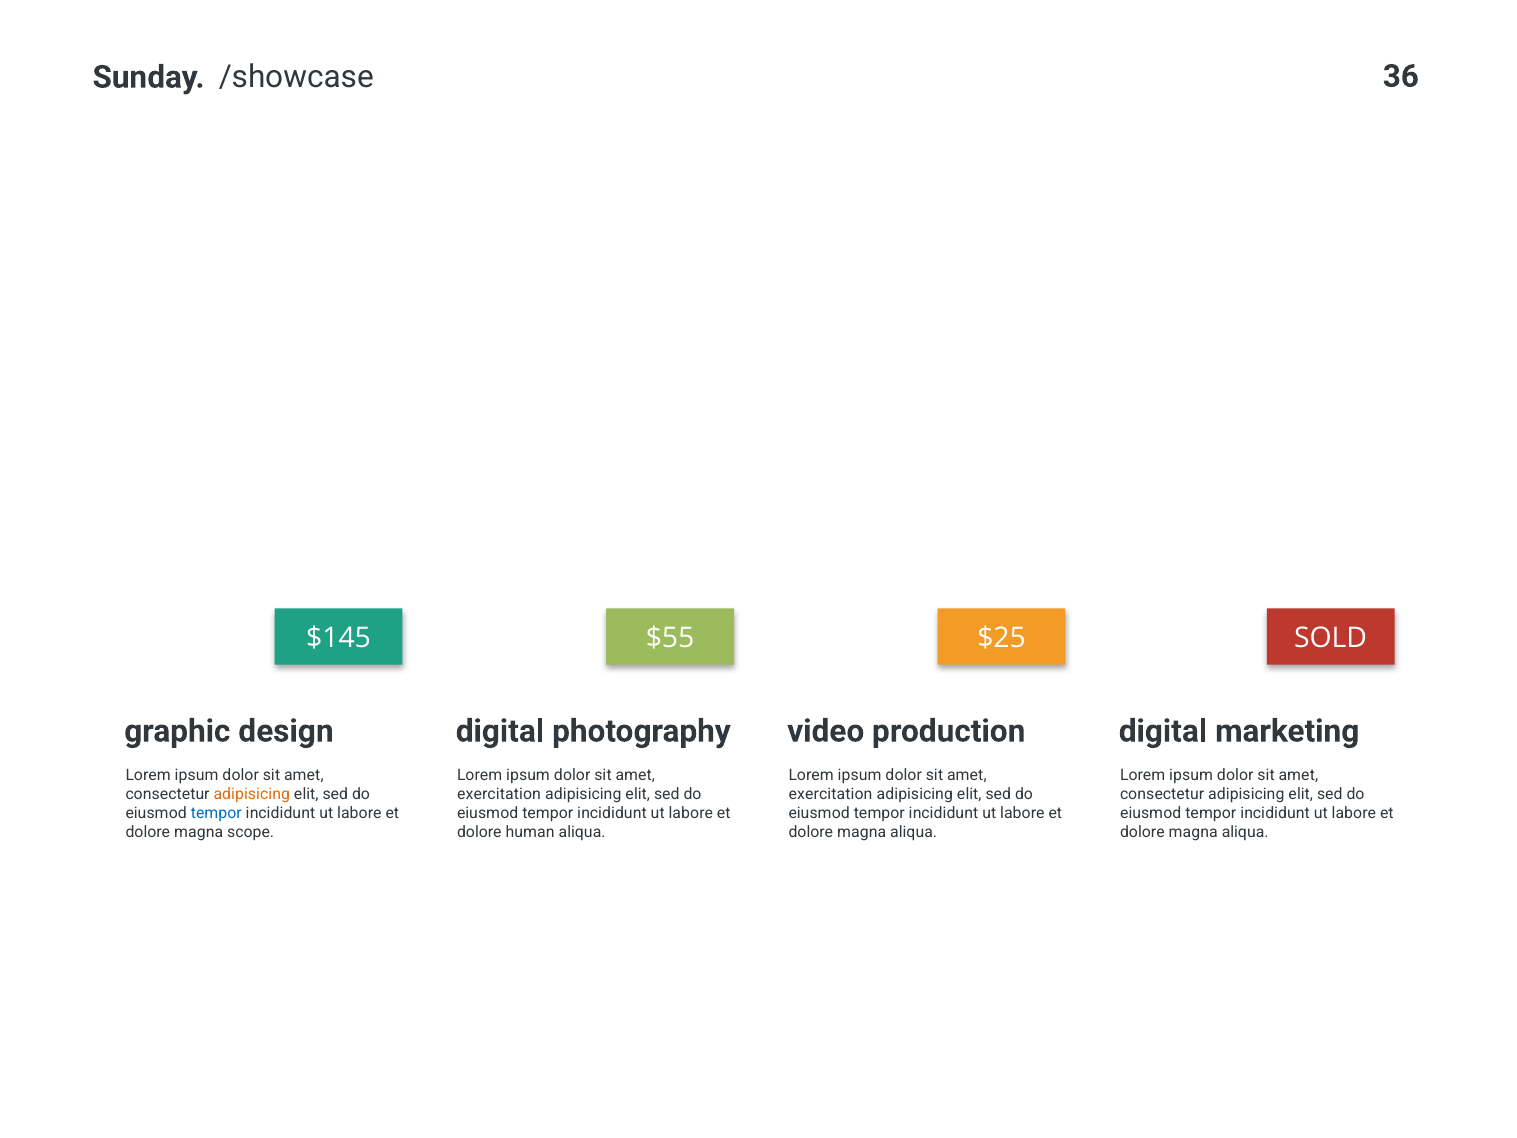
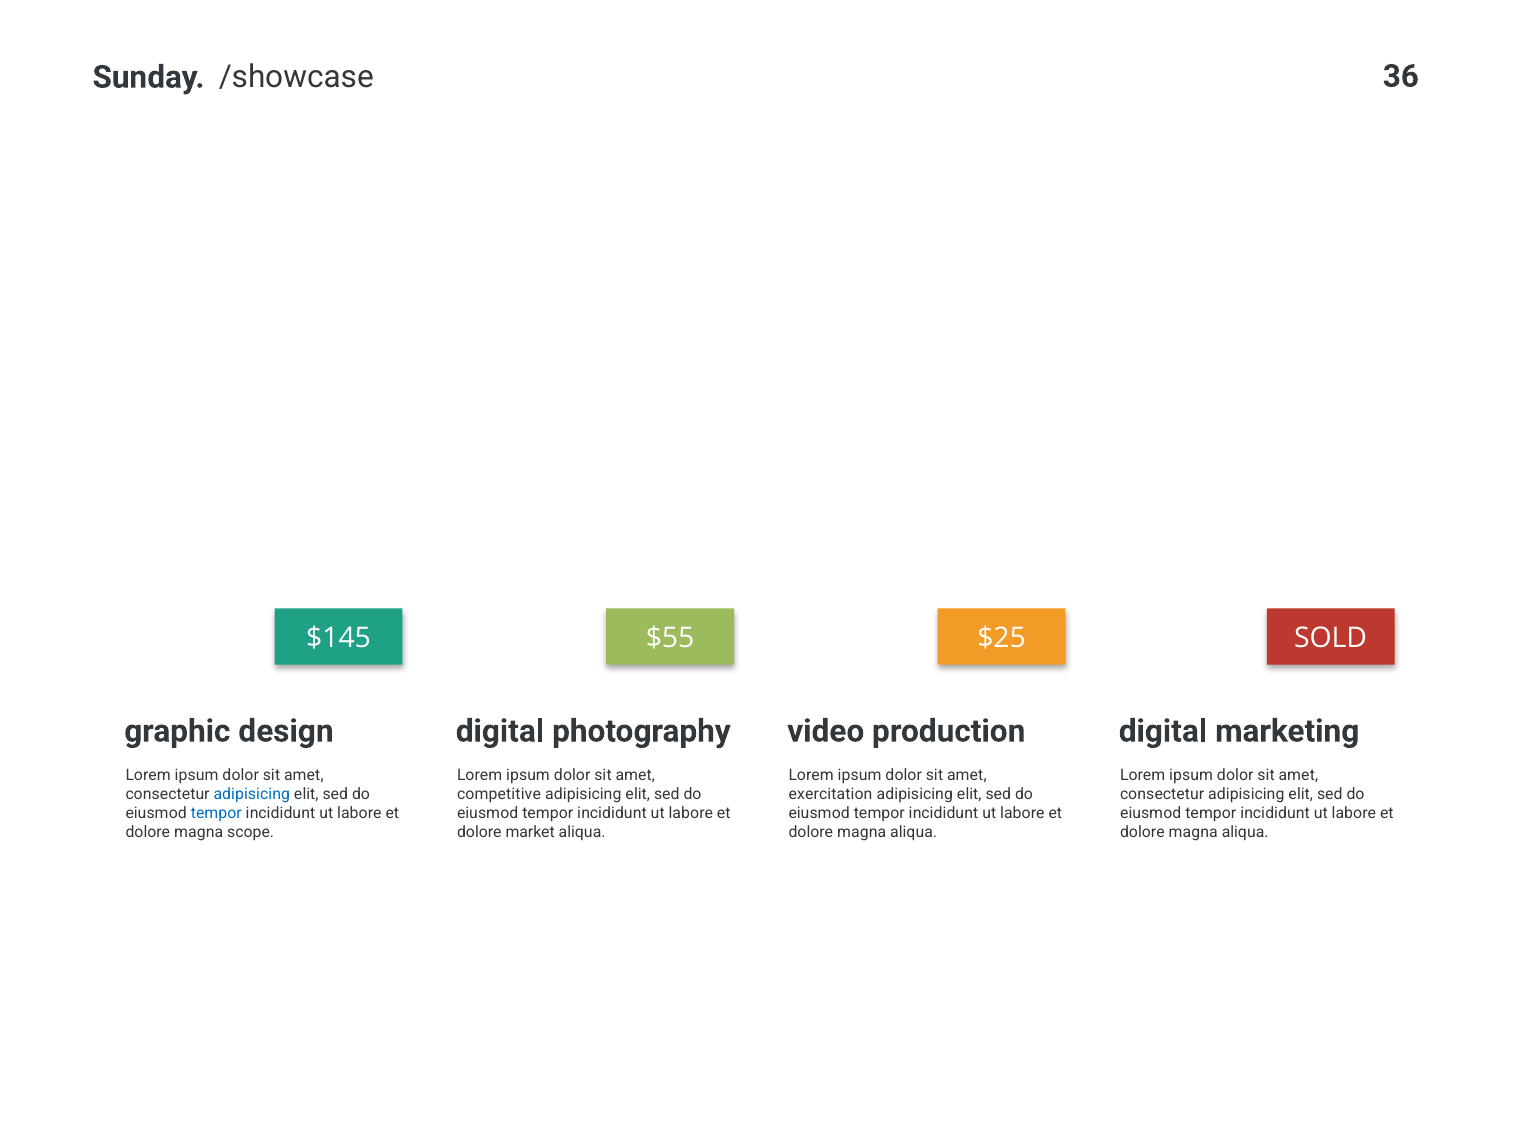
adipisicing at (252, 794) colour: orange -> blue
exercitation at (499, 794): exercitation -> competitive
human: human -> market
